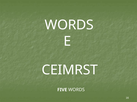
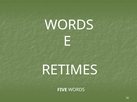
CEIMRST: CEIMRST -> RETIMES
